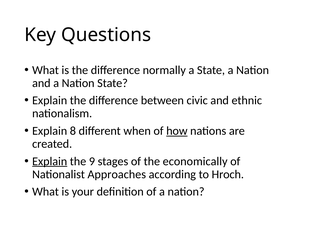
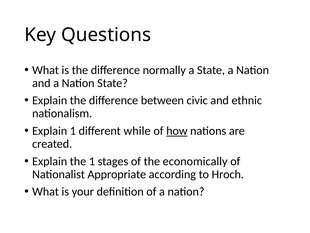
Explain 8: 8 -> 1
when: when -> while
Explain at (50, 161) underline: present -> none
the 9: 9 -> 1
Approaches: Approaches -> Appropriate
